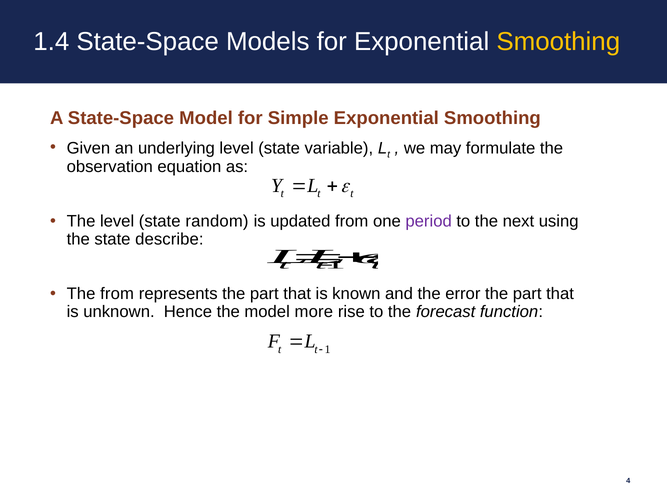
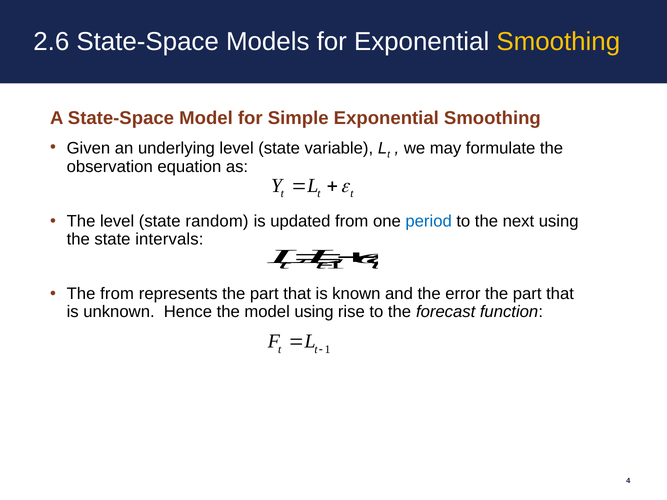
1.4: 1.4 -> 2.6
period colour: purple -> blue
describe: describe -> intervals
model more: more -> using
